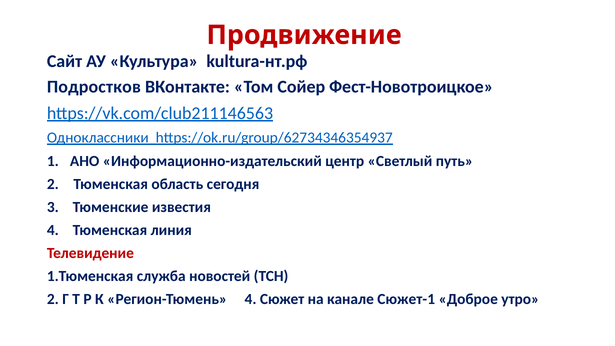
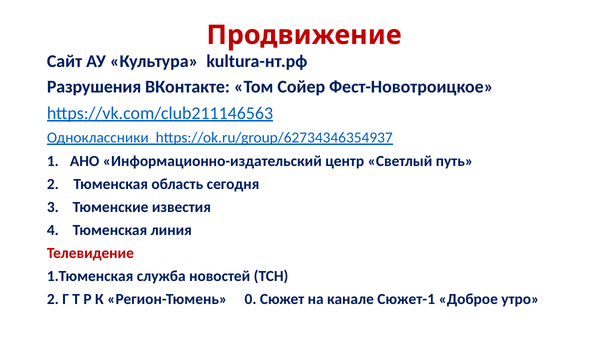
Подростков: Подростков -> Разрушения
Регион-Тюмень 4: 4 -> 0
